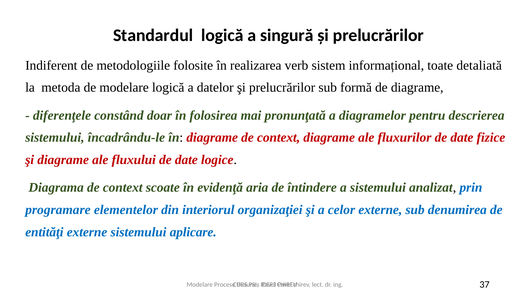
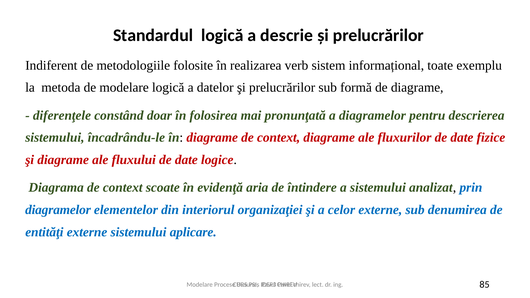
singură: singură -> descrie
detaliată: detaliată -> exemplu
programare at (58, 210): programare -> diagramelor
37: 37 -> 85
